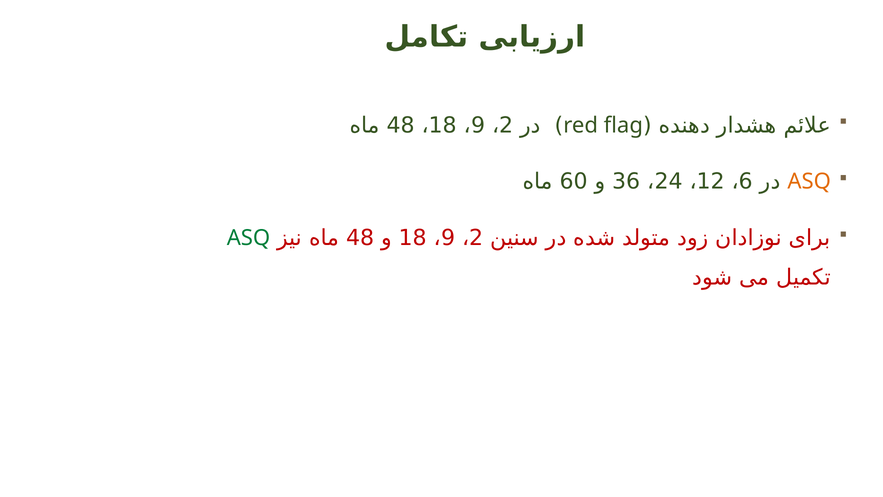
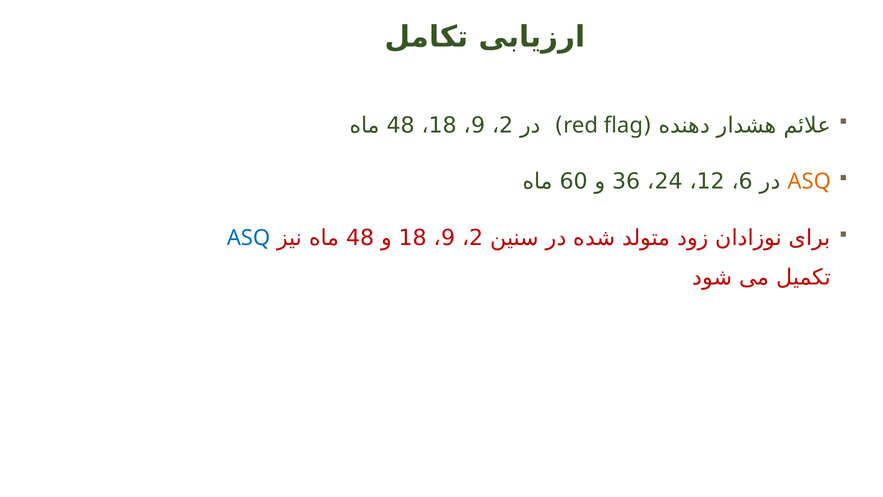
ASQ at (249, 238) colour: green -> blue
